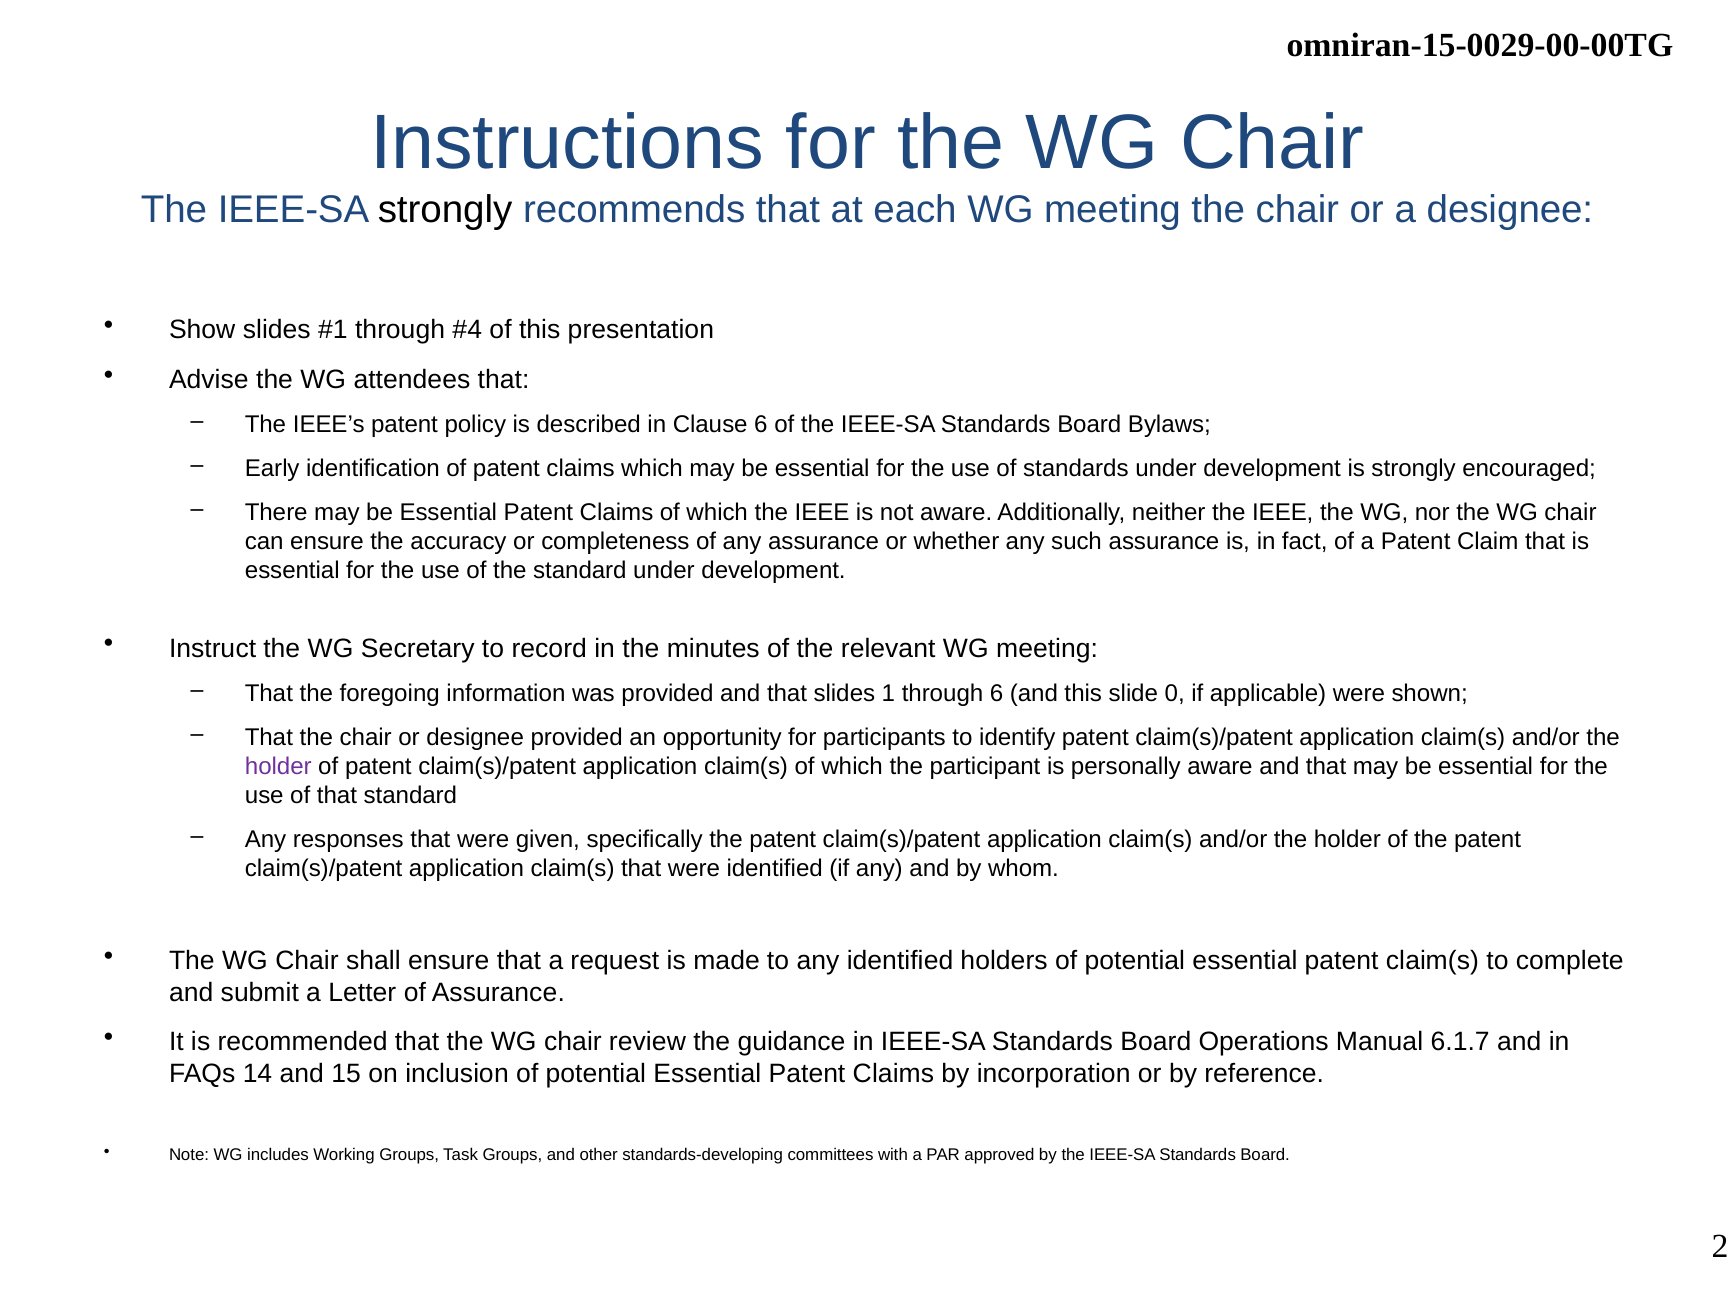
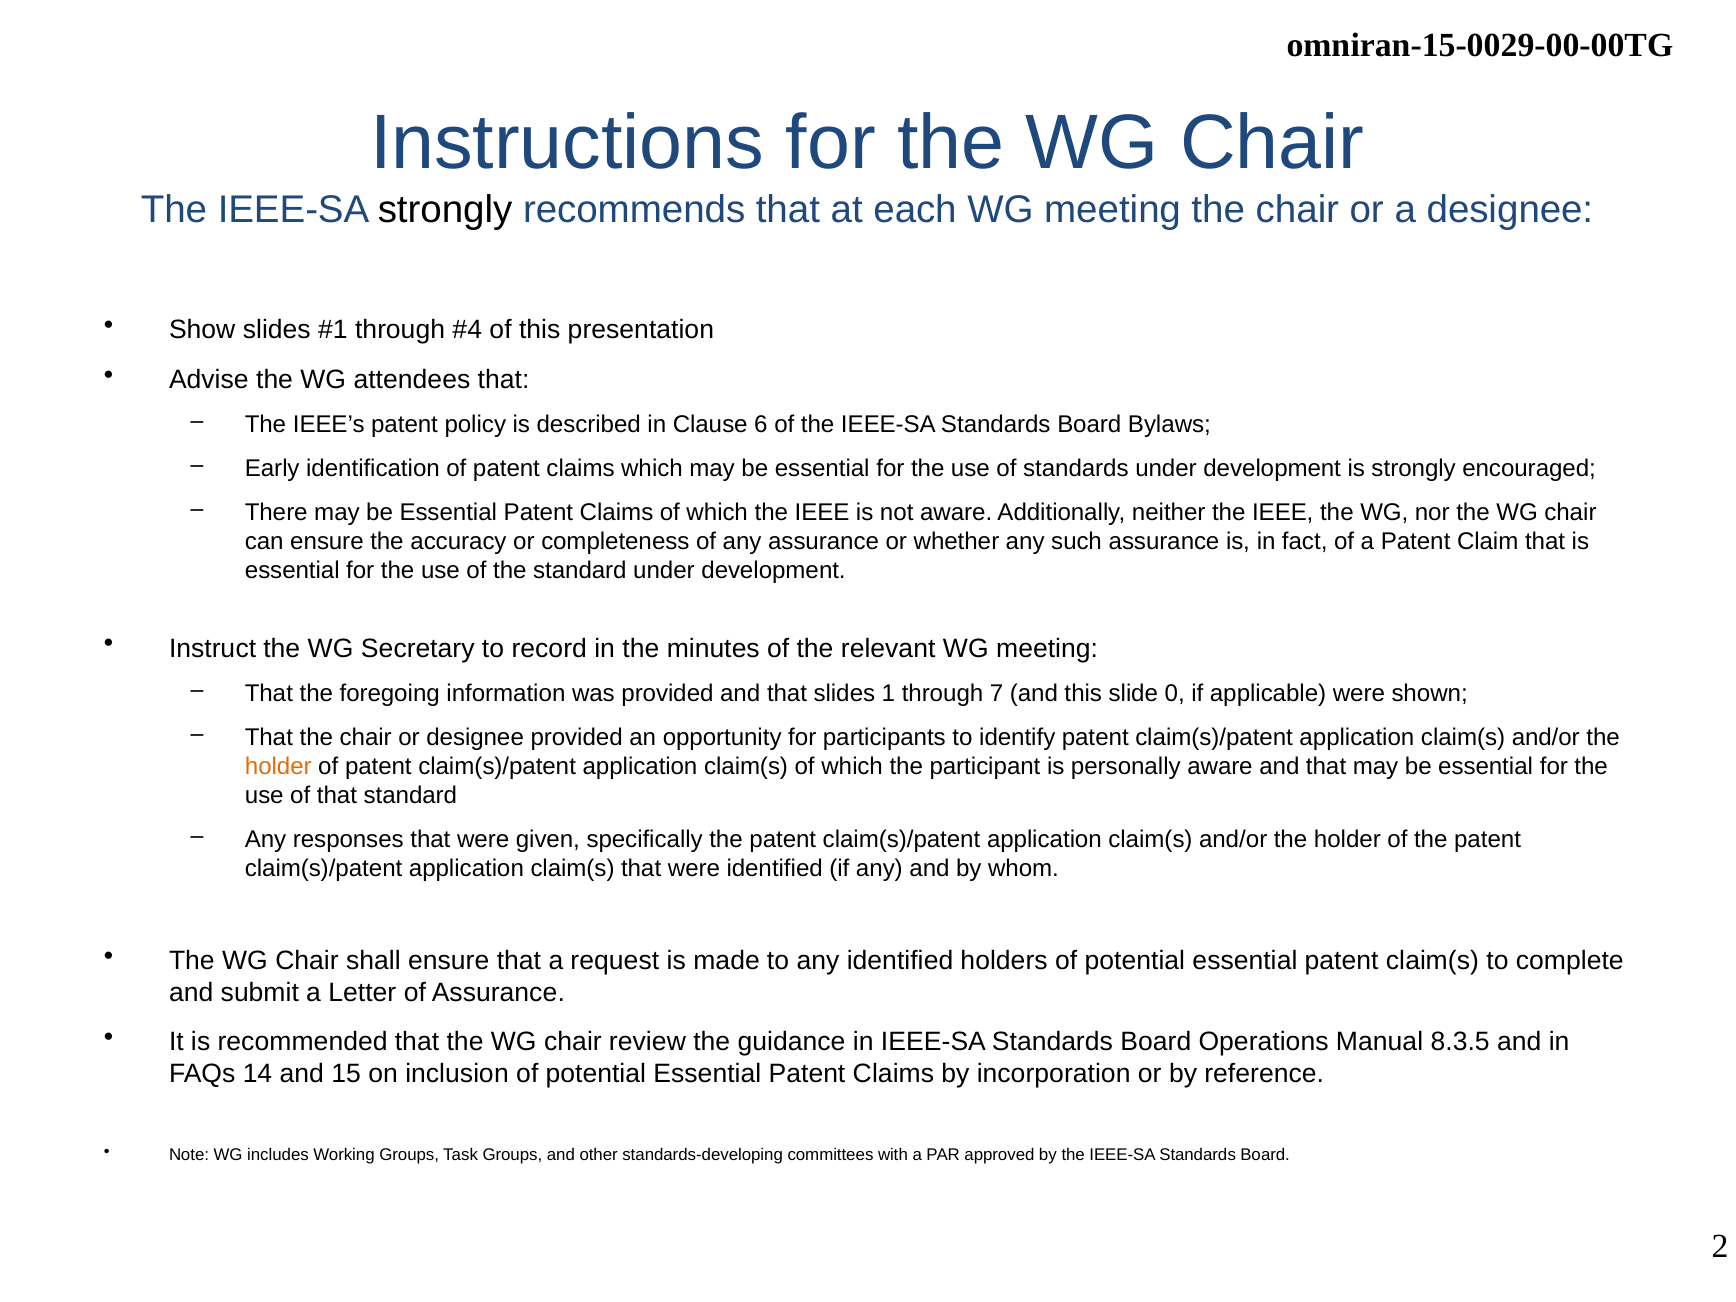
through 6: 6 -> 7
holder at (278, 766) colour: purple -> orange
6.1.7: 6.1.7 -> 8.3.5
